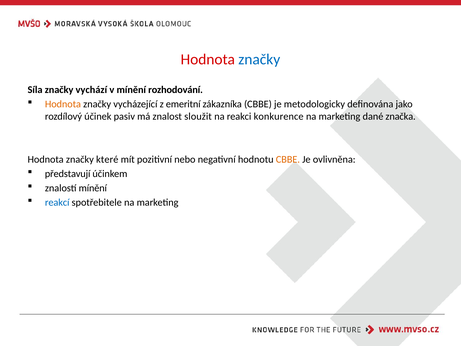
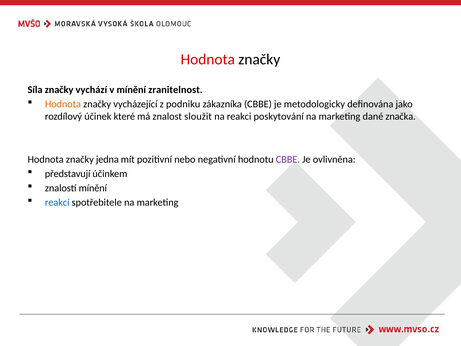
značky at (259, 59) colour: blue -> black
rozhodování: rozhodování -> zranitelnost
emeritní: emeritní -> podniku
pasiv: pasiv -> které
konkurence: konkurence -> poskytování
které: které -> jedna
CBBE at (288, 159) colour: orange -> purple
